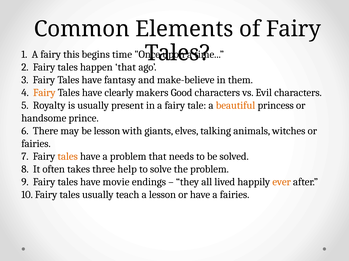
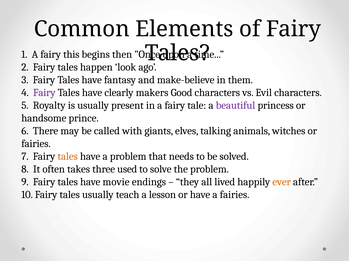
begins time: time -> then
happen that: that -> look
Fairy at (44, 93) colour: orange -> purple
beautiful colour: orange -> purple
be lesson: lesson -> called
help: help -> used
